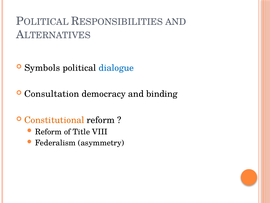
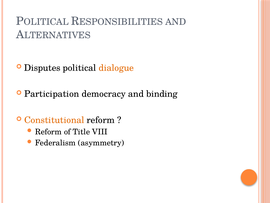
Symbols: Symbols -> Disputes
dialogue colour: blue -> orange
Consultation: Consultation -> Participation
